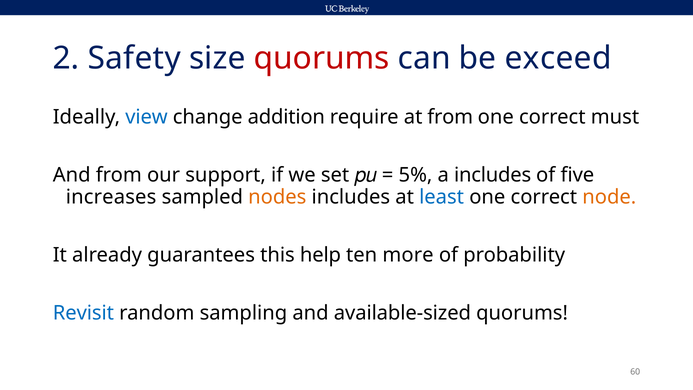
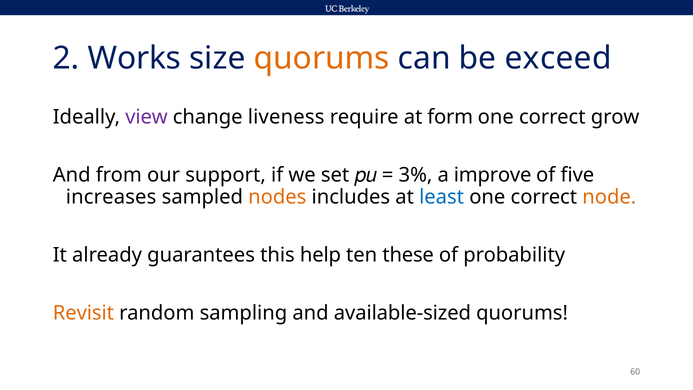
Safety: Safety -> Works
quorums at (322, 58) colour: red -> orange
view colour: blue -> purple
addition: addition -> liveness
at from: from -> form
must: must -> grow
5%: 5% -> 3%
a includes: includes -> improve
more: more -> these
Revisit colour: blue -> orange
